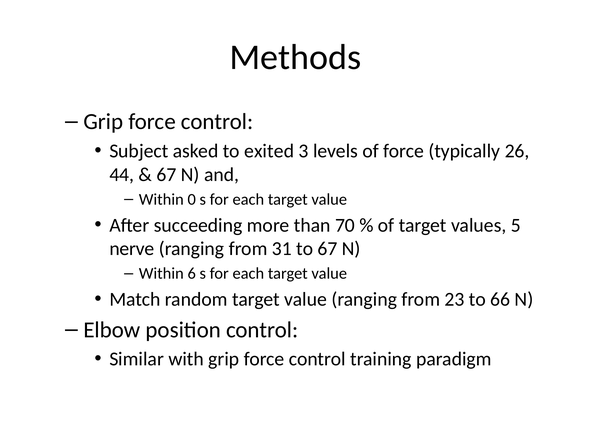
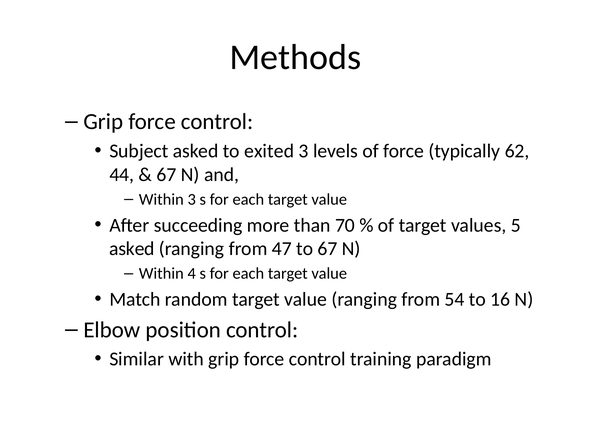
26: 26 -> 62
Within 0: 0 -> 3
nerve at (132, 249): nerve -> asked
31: 31 -> 47
6: 6 -> 4
23: 23 -> 54
66: 66 -> 16
